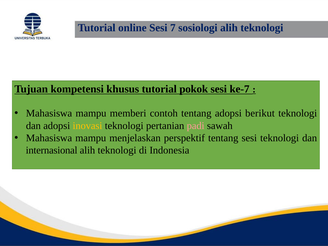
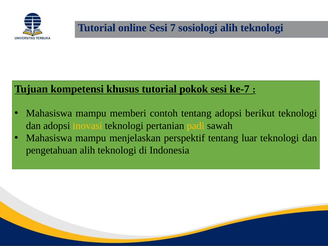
padi colour: pink -> yellow
tentang sesi: sesi -> luar
internasional: internasional -> pengetahuan
